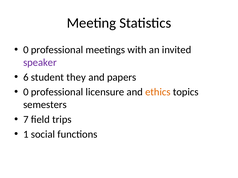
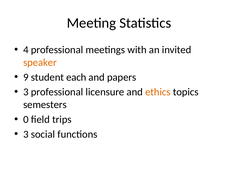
0 at (26, 50): 0 -> 4
speaker colour: purple -> orange
6: 6 -> 9
they: they -> each
0 at (26, 92): 0 -> 3
7: 7 -> 0
1 at (26, 135): 1 -> 3
